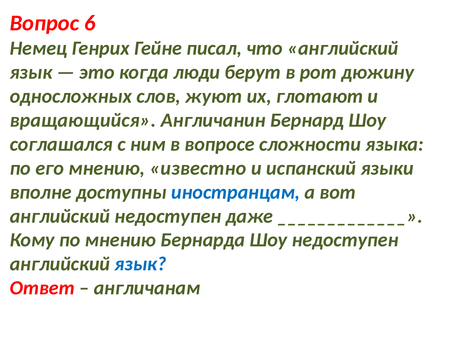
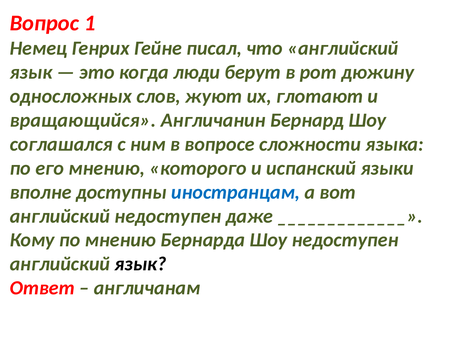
6: 6 -> 1
известно: известно -> которого
язык at (140, 264) colour: blue -> black
